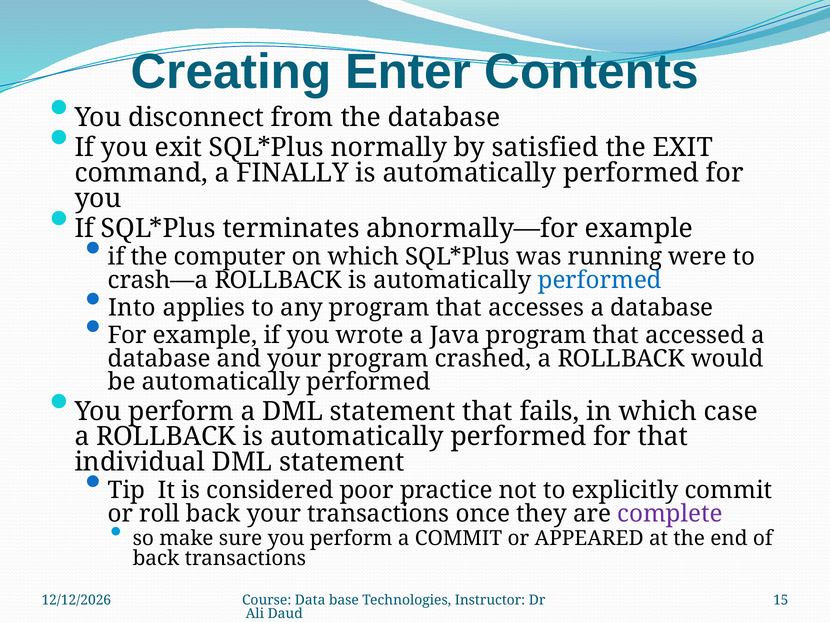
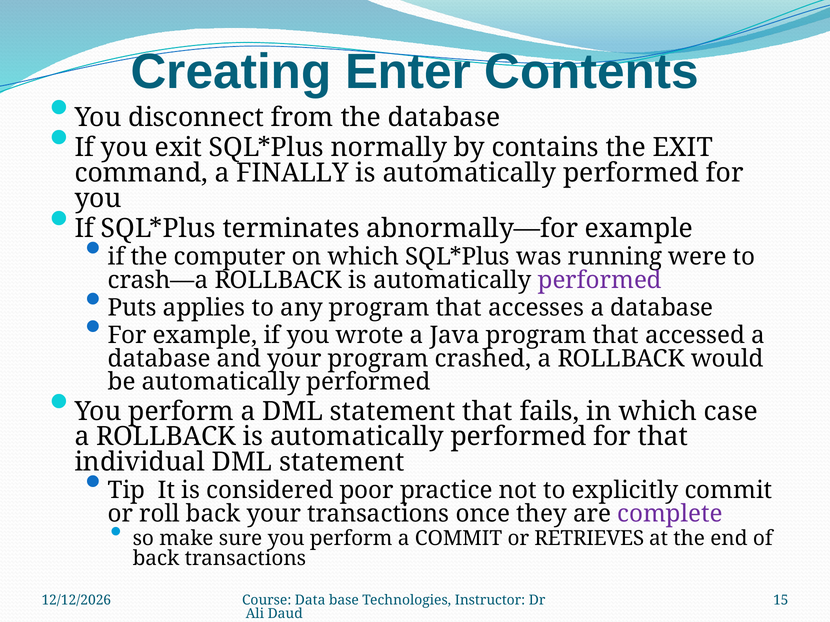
satisfied: satisfied -> contains
performed at (600, 280) colour: blue -> purple
Into: Into -> Puts
APPEARED: APPEARED -> RETRIEVES
